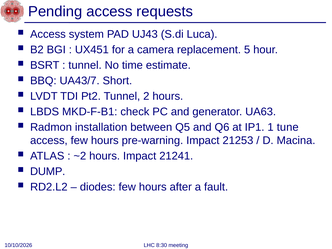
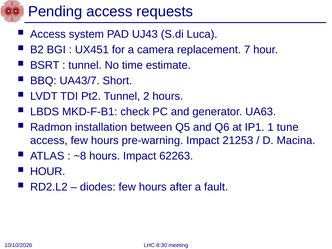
5: 5 -> 7
~2: ~2 -> ~8
21241: 21241 -> 62263
DUMP at (48, 171): DUMP -> HOUR
